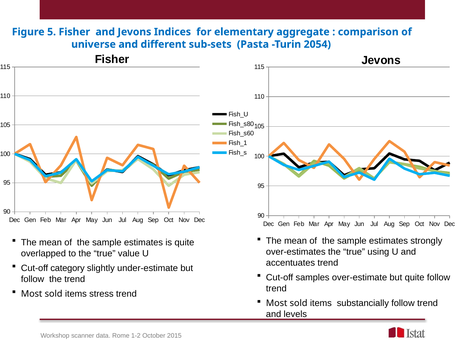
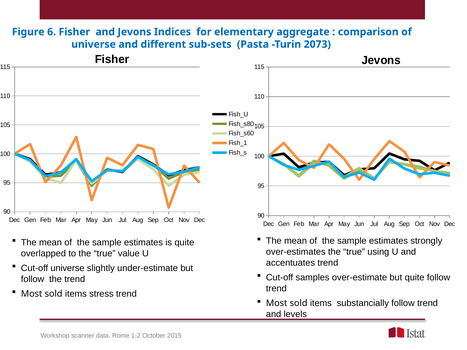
5: 5 -> 6
2054: 2054 -> 2073
Cut-off category: category -> universe
